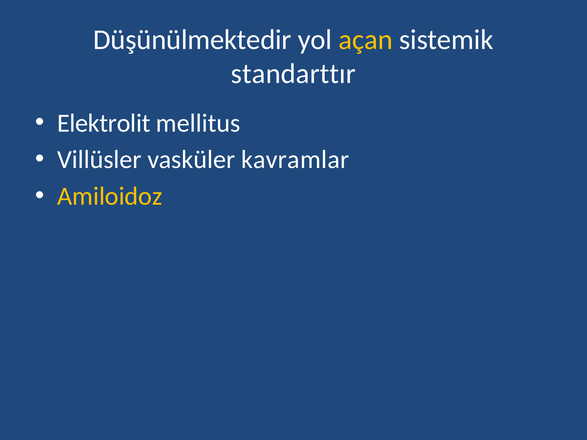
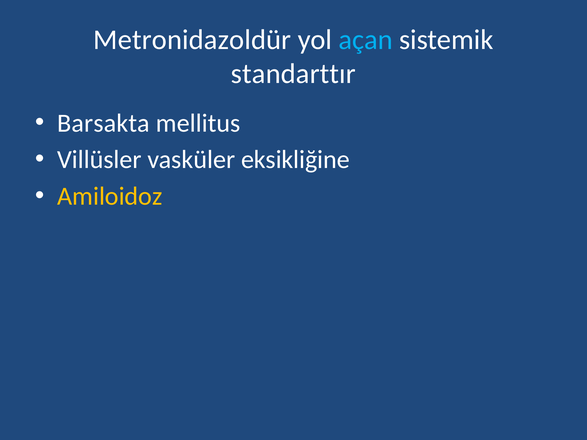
Düşünülmektedir: Düşünülmektedir -> Metronidazoldür
açan colour: yellow -> light blue
Elektrolit: Elektrolit -> Barsakta
kavramlar: kavramlar -> eksikliğine
